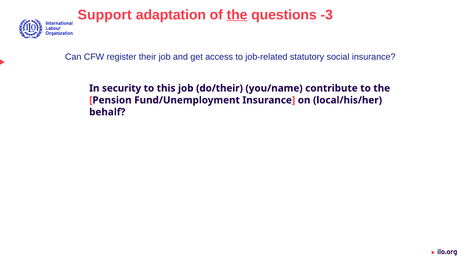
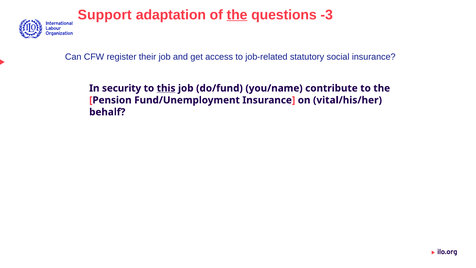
this underline: none -> present
do/their: do/their -> do/fund
local/his/her: local/his/her -> vital/his/her
